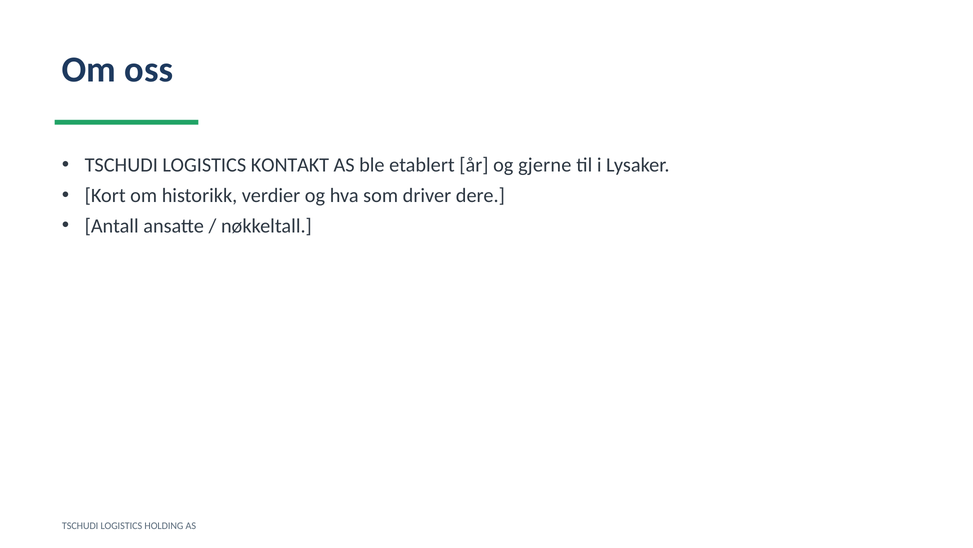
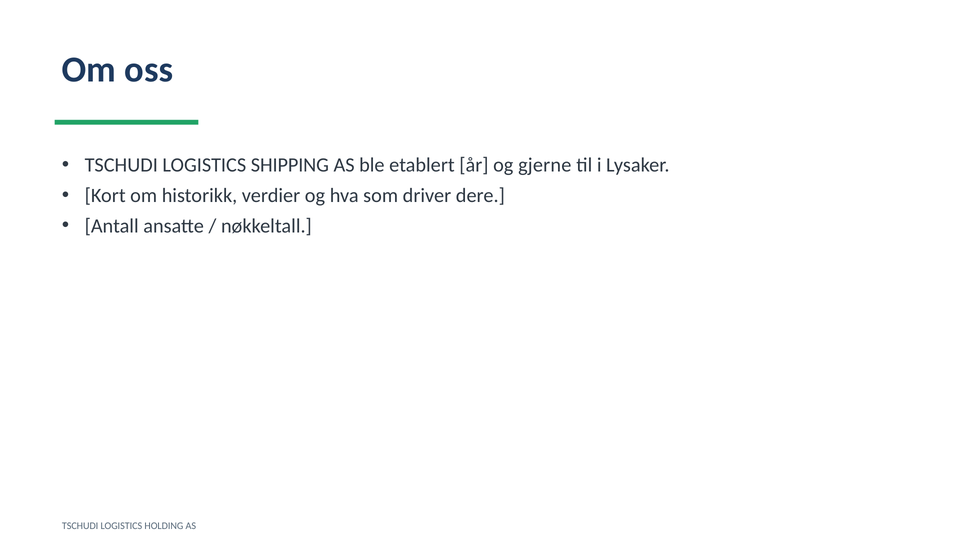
KONTAKT: KONTAKT -> SHIPPING
